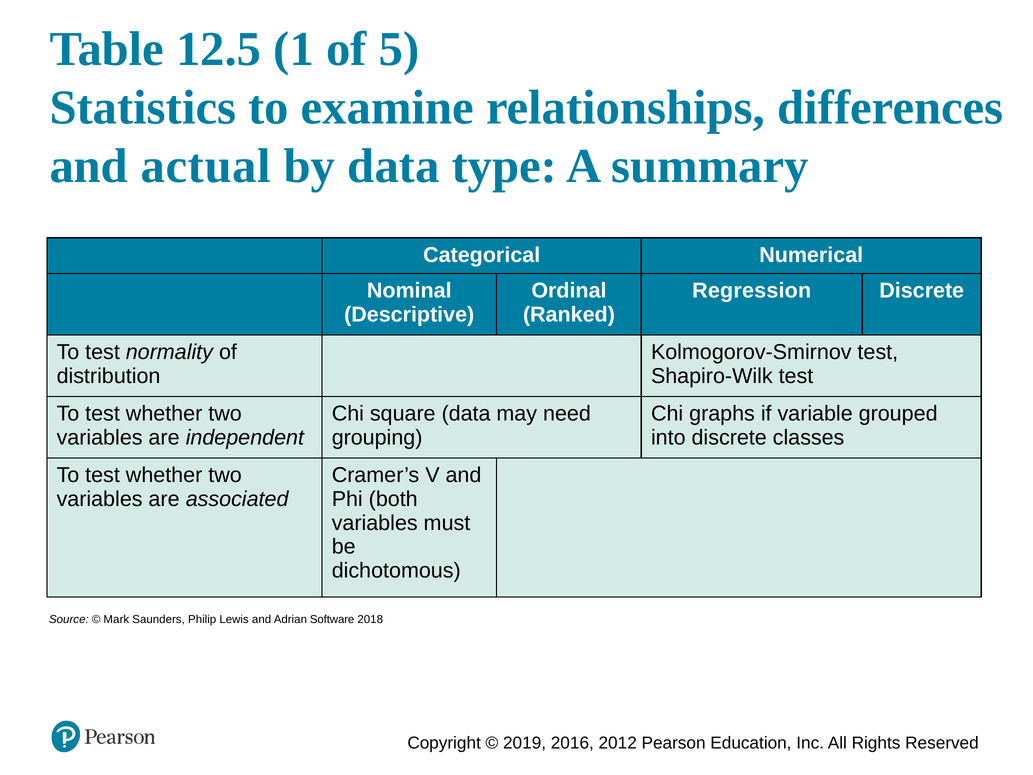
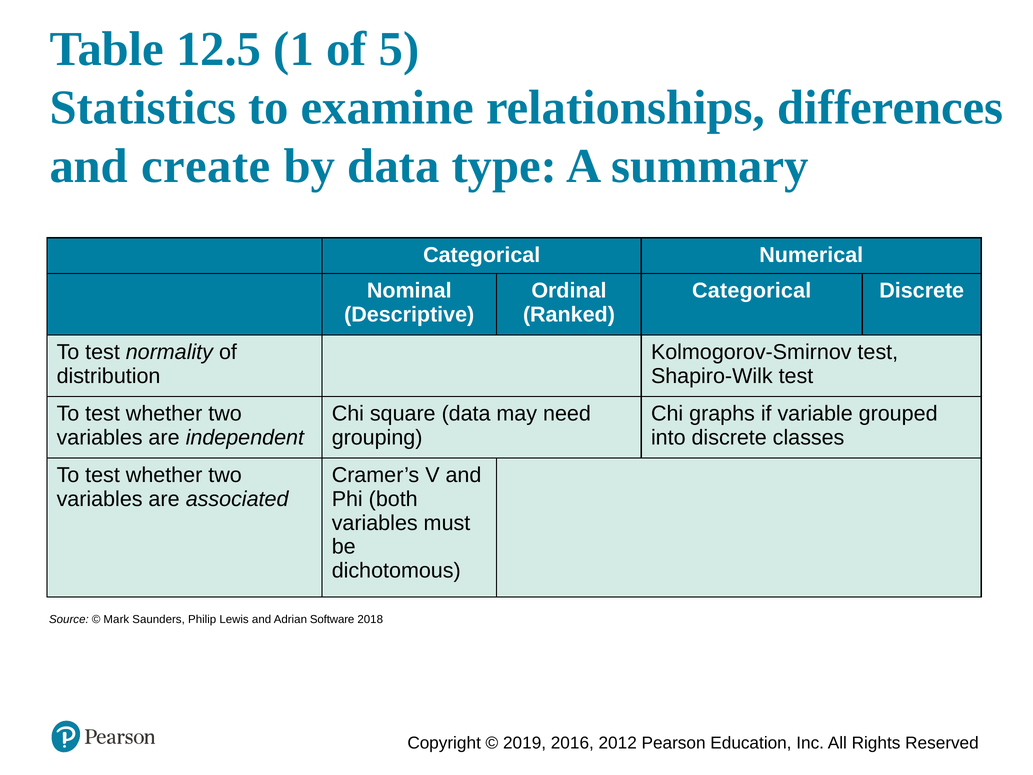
actual: actual -> create
Regression at (752, 290): Regression -> Categorical
